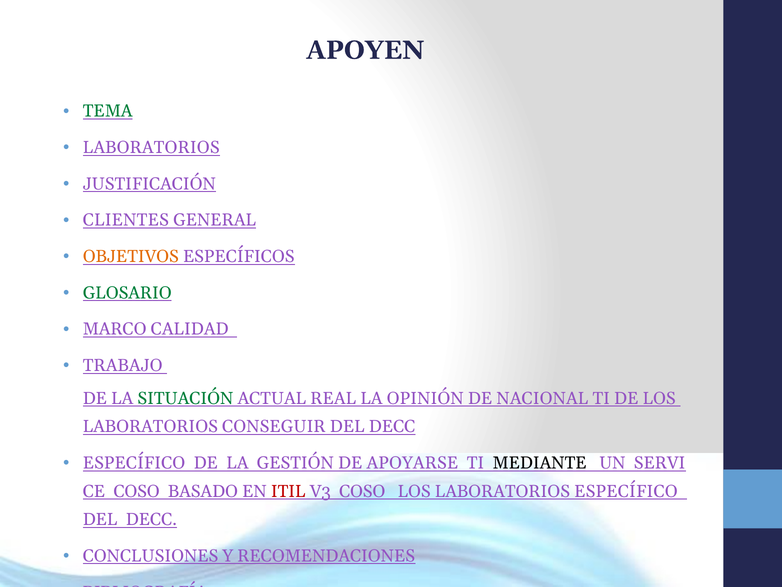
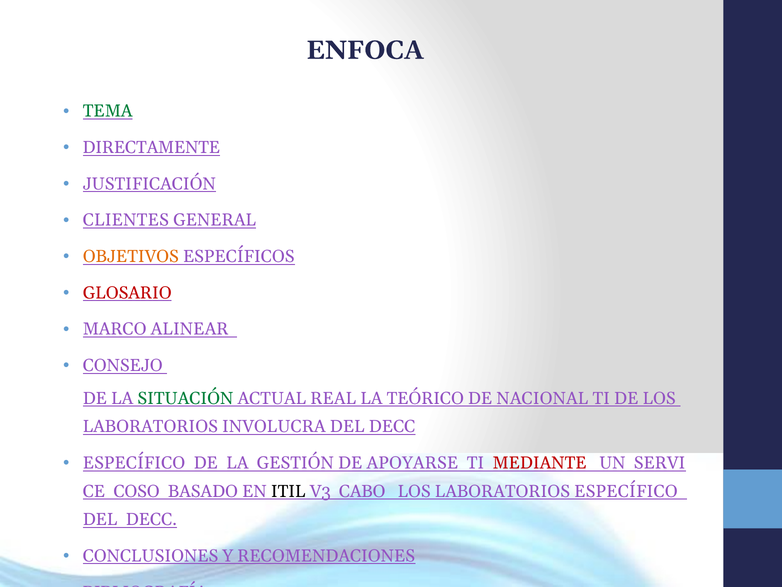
APOYEN: APOYEN -> ENFOCA
LABORATORIOS at (151, 147): LABORATORIOS -> DIRECTAMENTE
GLOSARIO colour: green -> red
CALIDAD: CALIDAD -> ALINEAR
TRABAJO: TRABAJO -> CONSEJO
OPINIÓN: OPINIÓN -> TEÓRICO
CONSEGUIR: CONSEGUIR -> INVOLUCRA
MEDIANTE colour: black -> red
ITIL colour: red -> black
V3 COSO: COSO -> CABO
